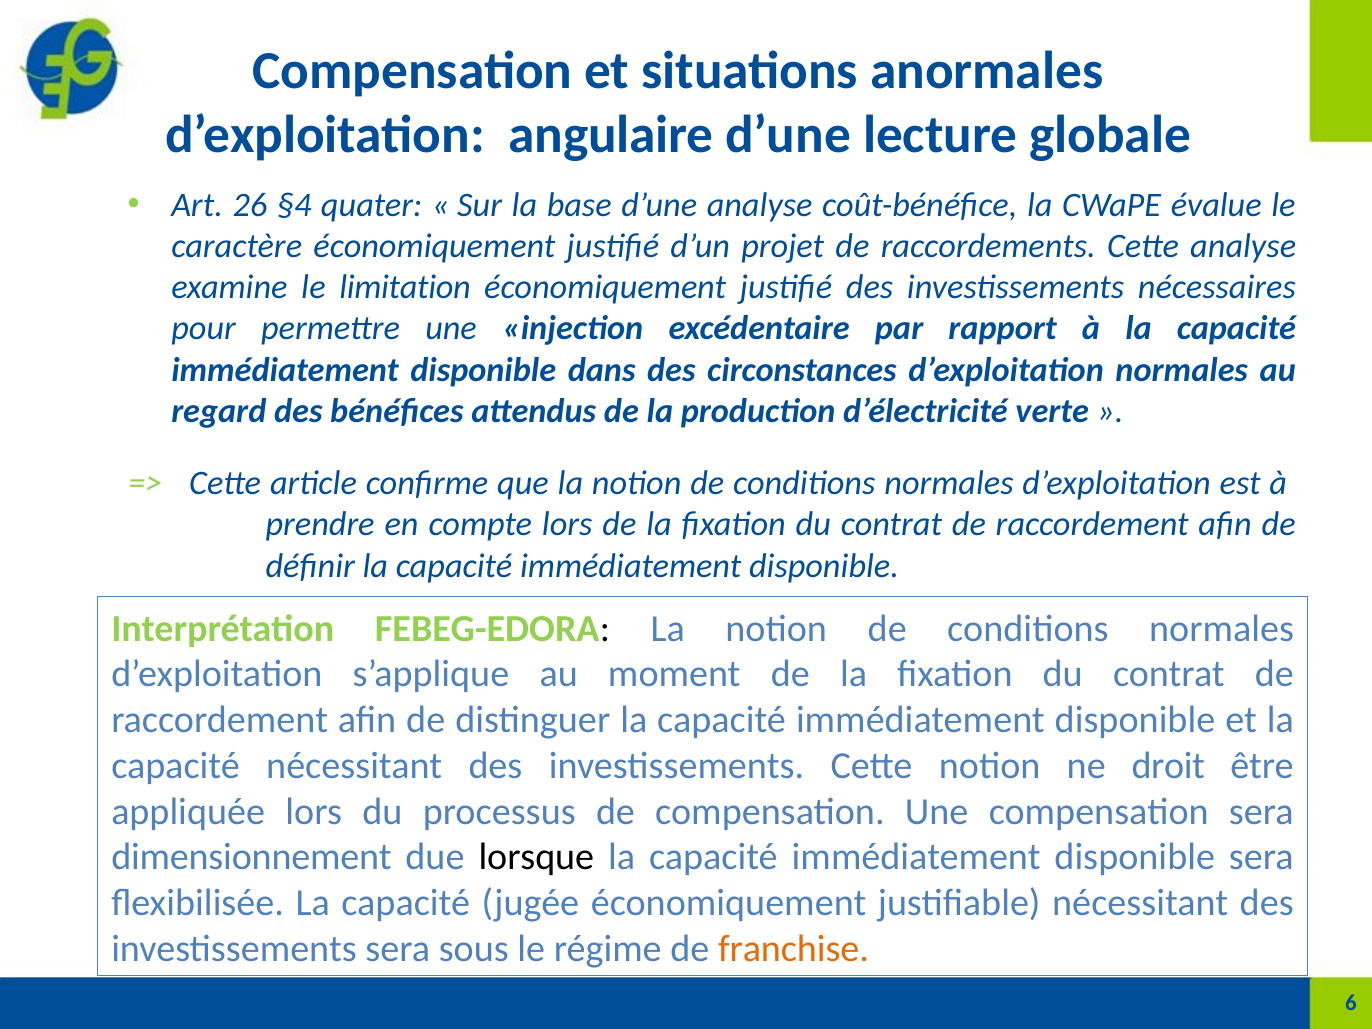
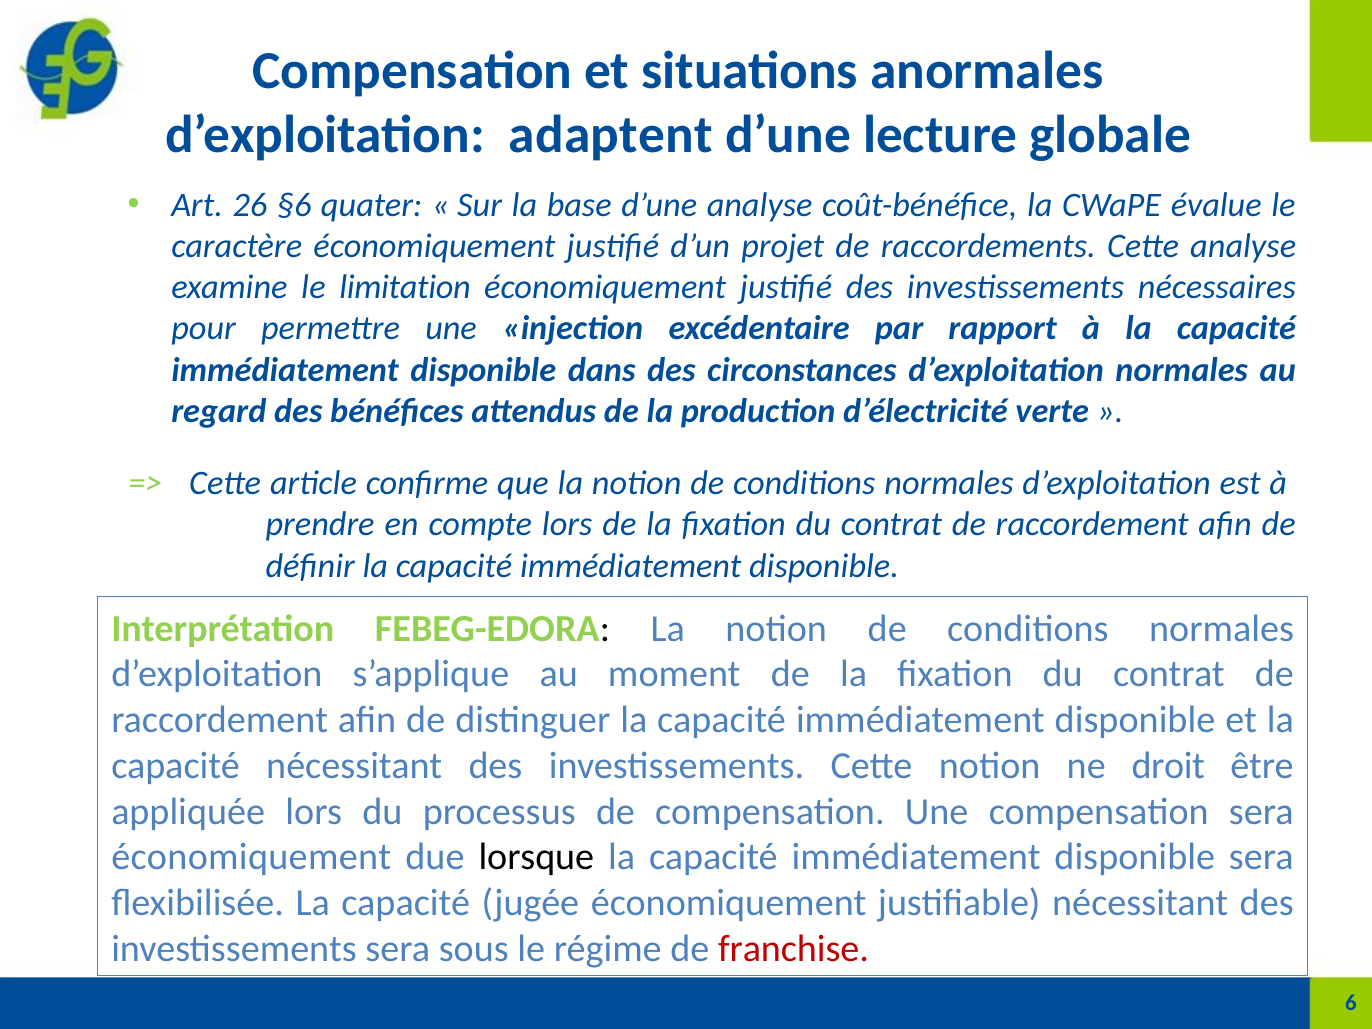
angulaire: angulaire -> adaptent
§4: §4 -> §6
dimensionnement at (251, 857): dimensionnement -> économiquement
franchise colour: orange -> red
